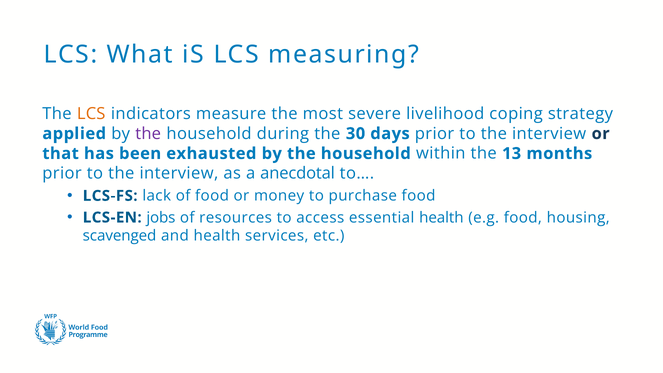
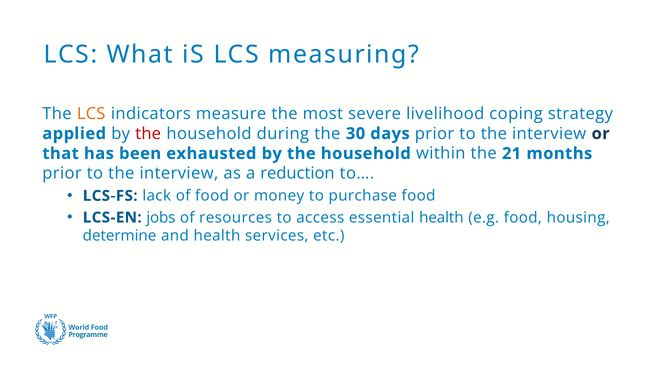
the at (148, 134) colour: purple -> red
13: 13 -> 21
anecdotal: anecdotal -> reduction
scavenged: scavenged -> determine
